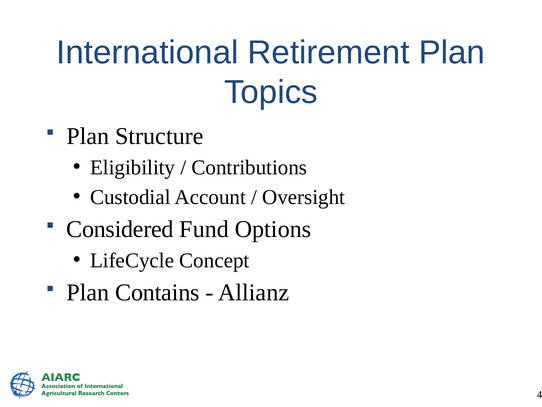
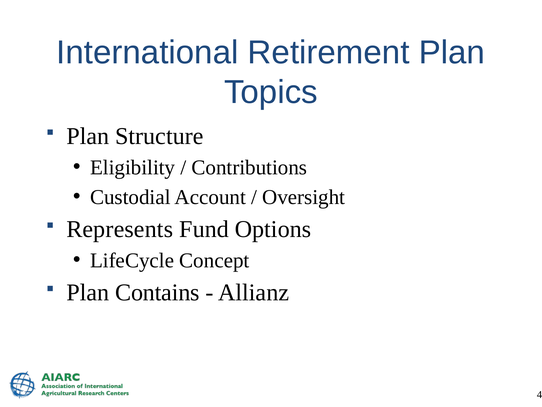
Considered: Considered -> Represents
